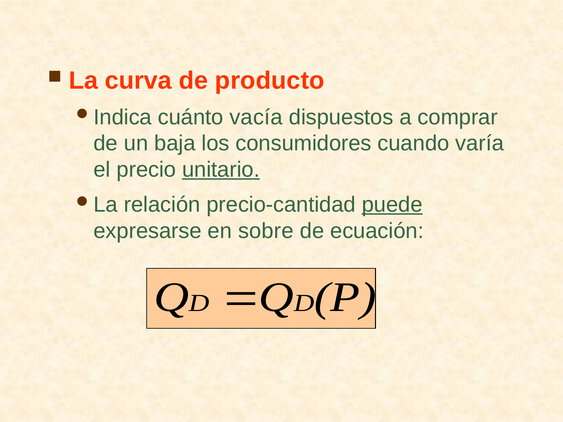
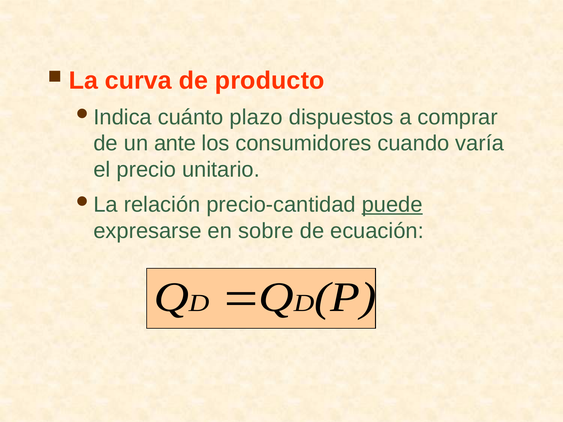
vacía: vacía -> plazo
baja: baja -> ante
unitario underline: present -> none
